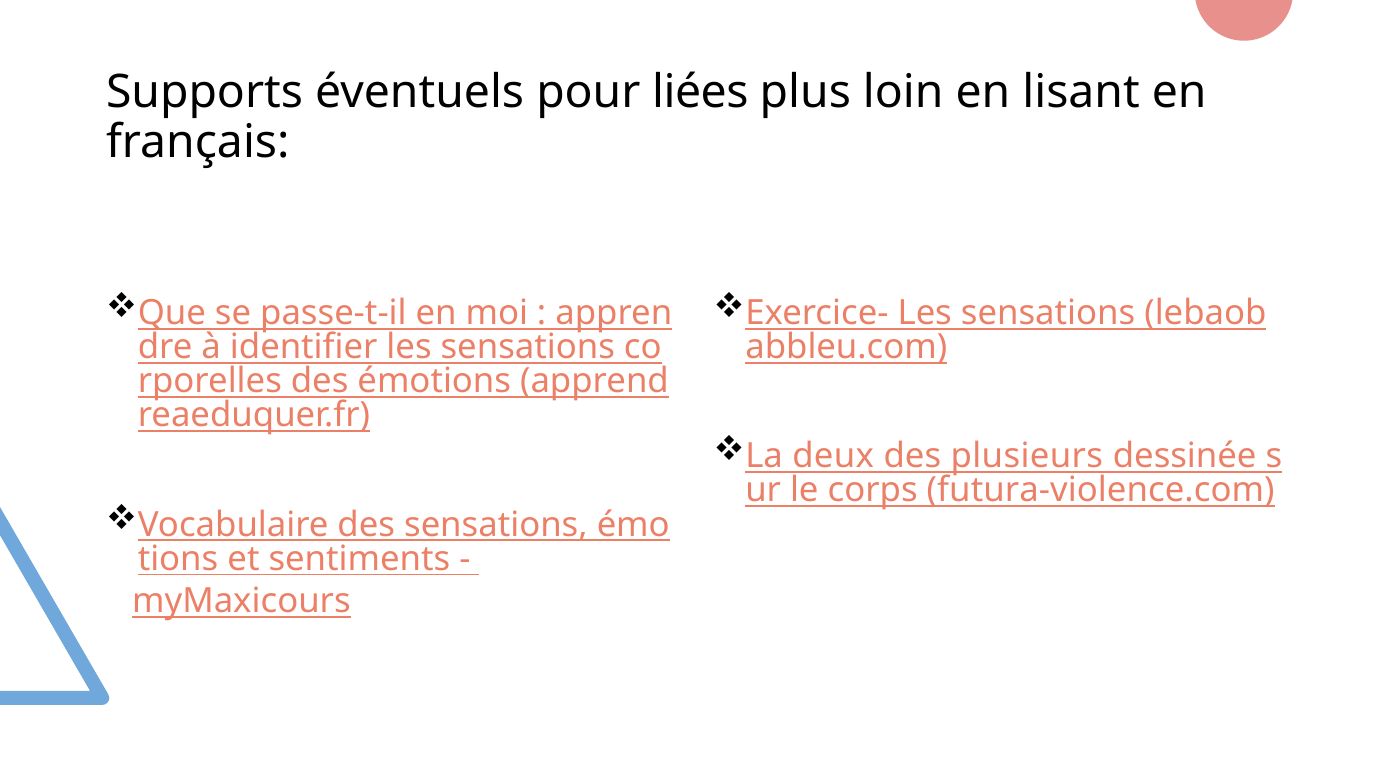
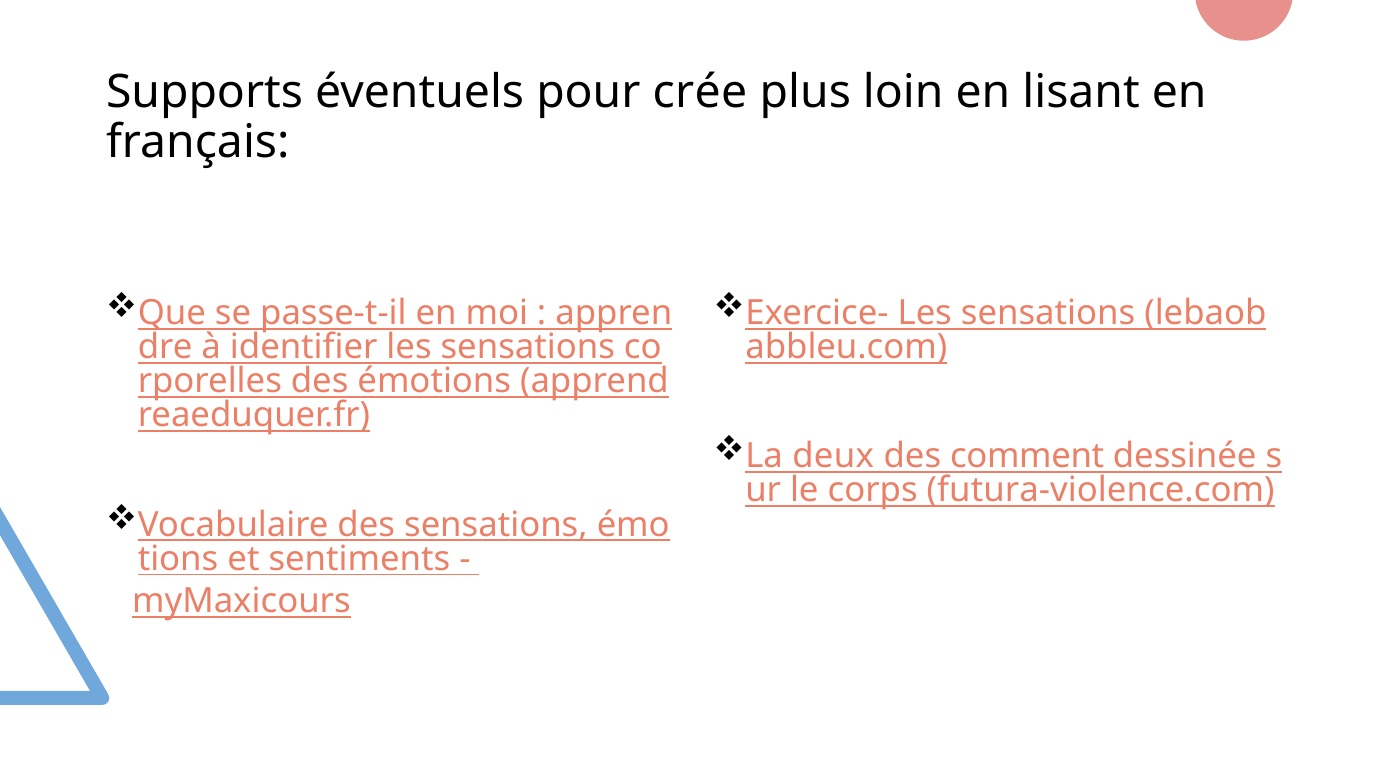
liées: liées -> crée
plusieurs: plusieurs -> comment
